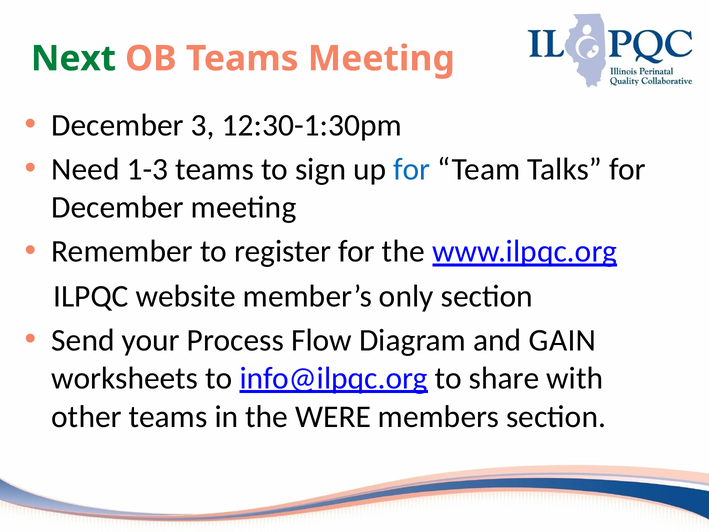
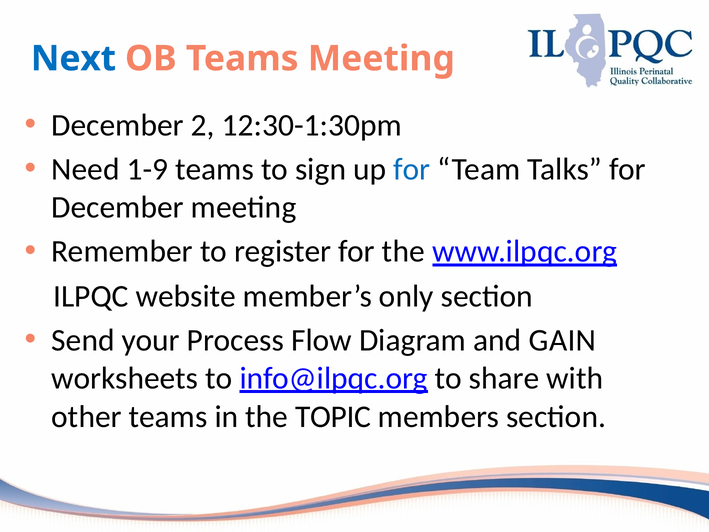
Next colour: green -> blue
3: 3 -> 2
1-3: 1-3 -> 1-9
WERE: WERE -> TOPIC
